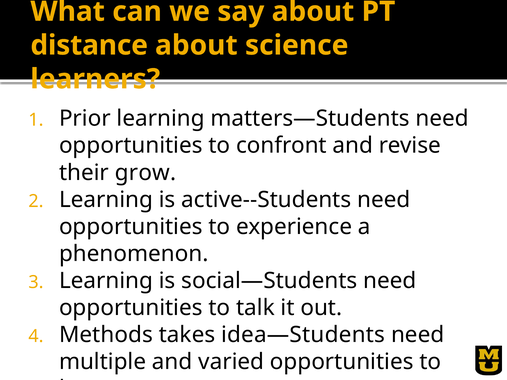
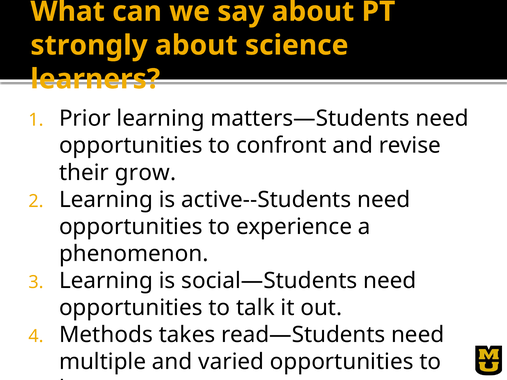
distance: distance -> strongly
idea—Students: idea—Students -> read—Students
